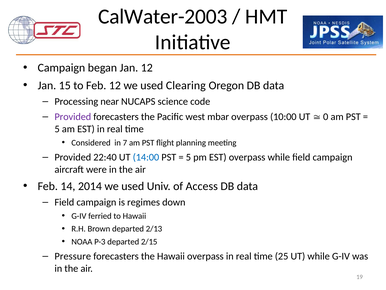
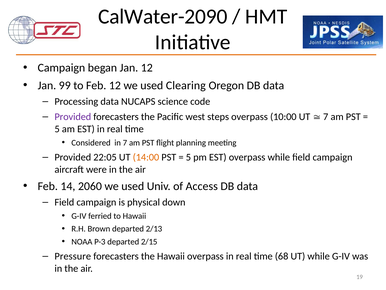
CalWater-2003: CalWater-2003 -> CalWater-2090
15: 15 -> 99
Processing near: near -> data
mbar: mbar -> steps
0 at (326, 117): 0 -> 7
22:40: 22:40 -> 22:05
14:00 colour: blue -> orange
2014: 2014 -> 2060
regimes: regimes -> physical
25: 25 -> 68
